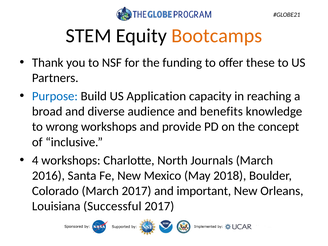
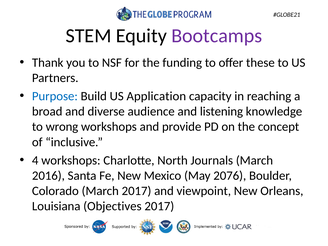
Bootcamps colour: orange -> purple
benefits: benefits -> listening
2018: 2018 -> 2076
important: important -> viewpoint
Successful: Successful -> Objectives
